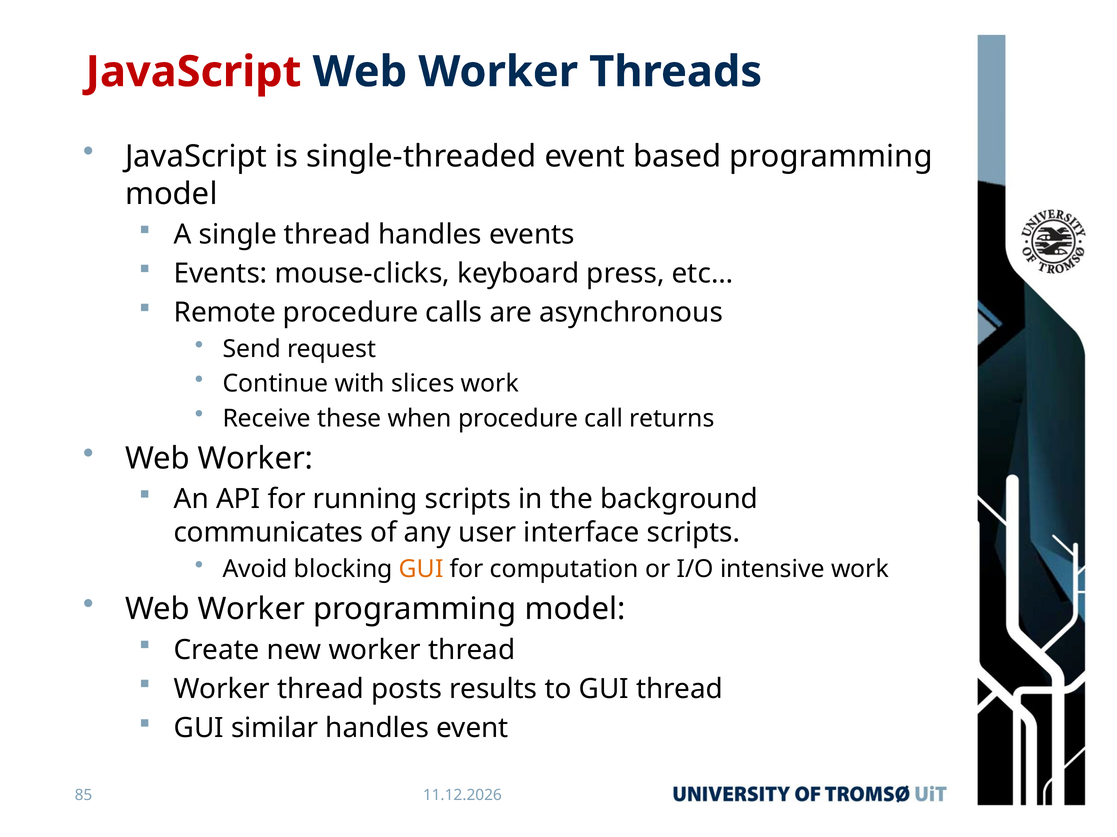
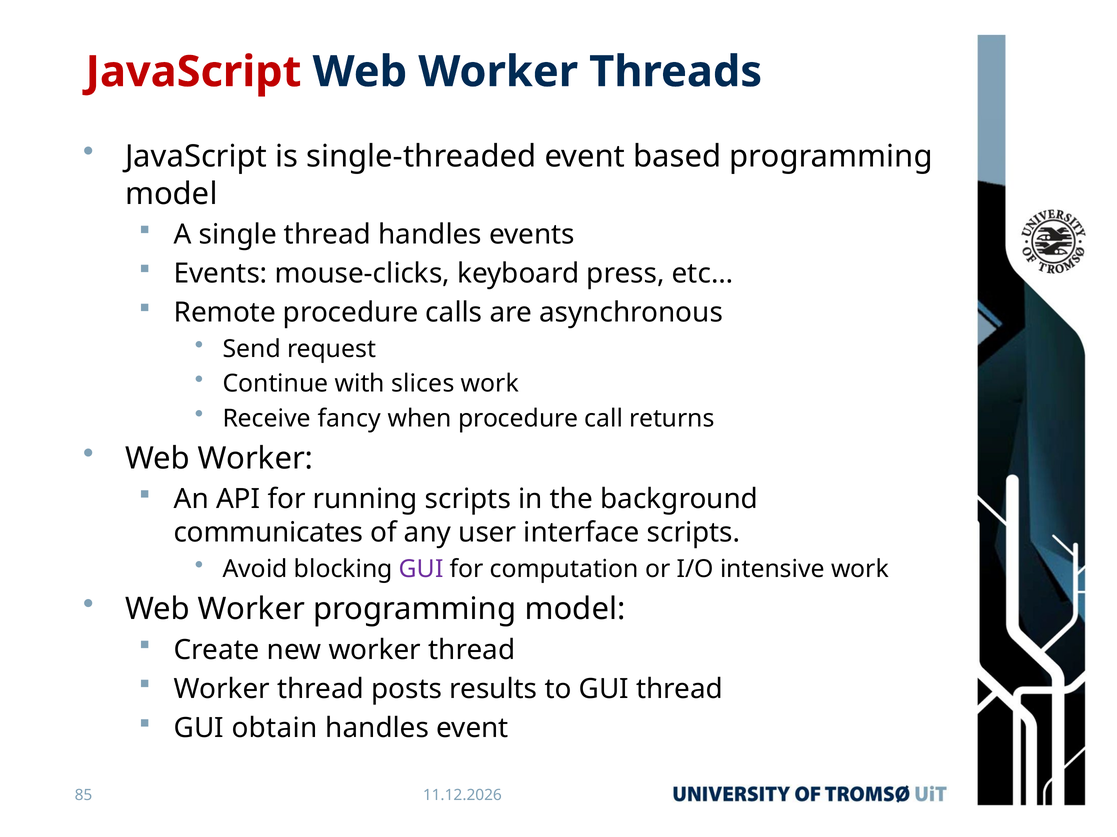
these: these -> fancy
GUI at (421, 570) colour: orange -> purple
similar: similar -> obtain
